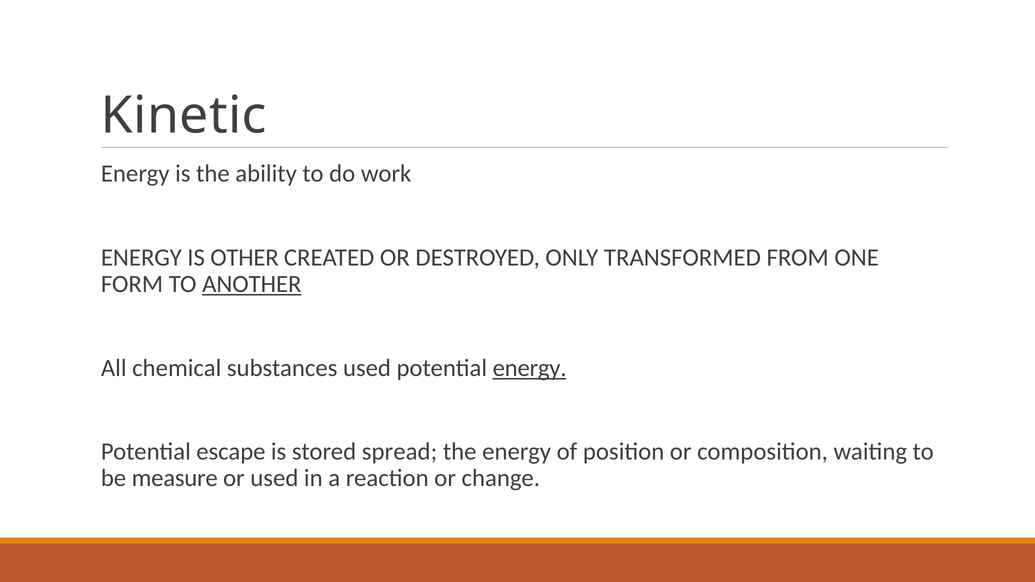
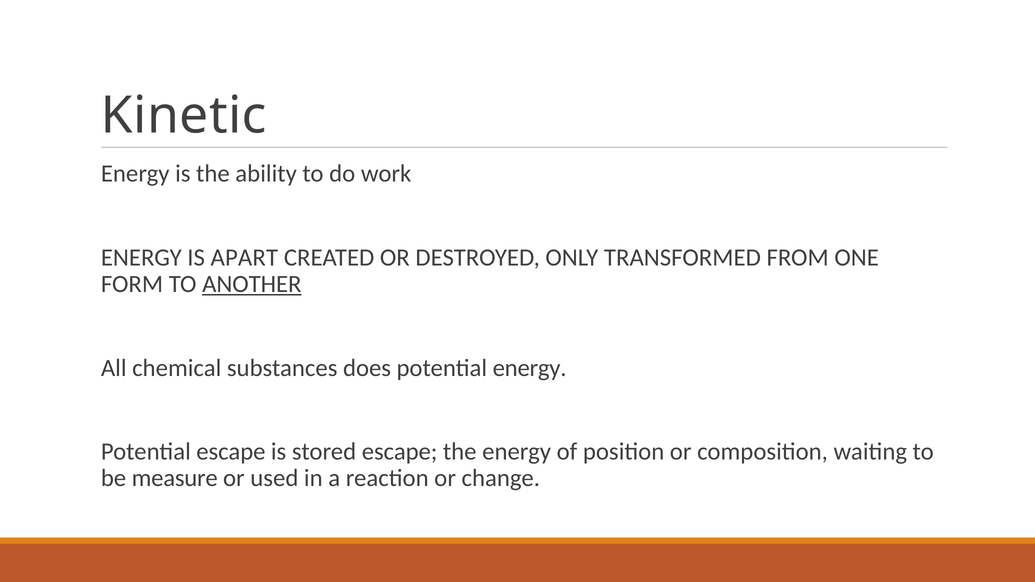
OTHER: OTHER -> APART
substances used: used -> does
energy at (530, 368) underline: present -> none
stored spread: spread -> escape
